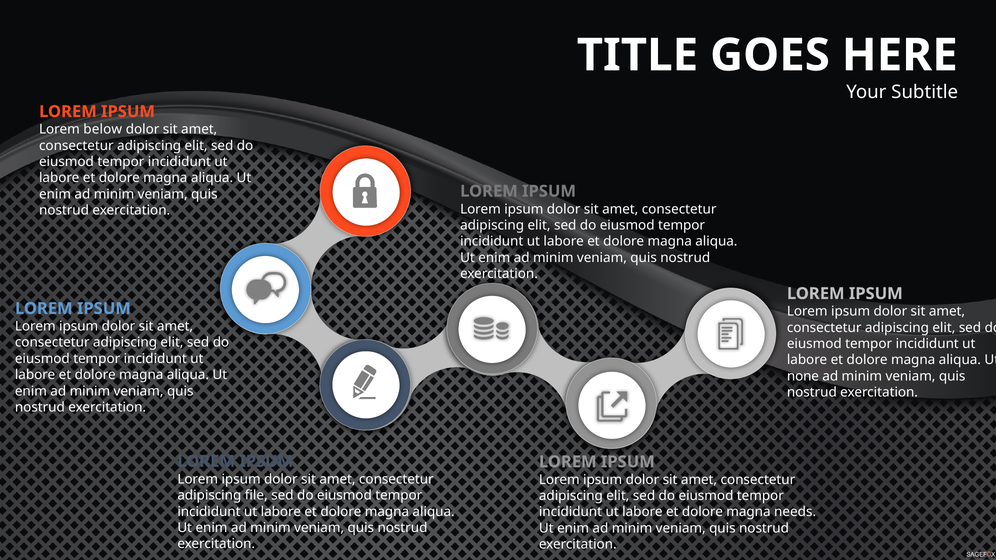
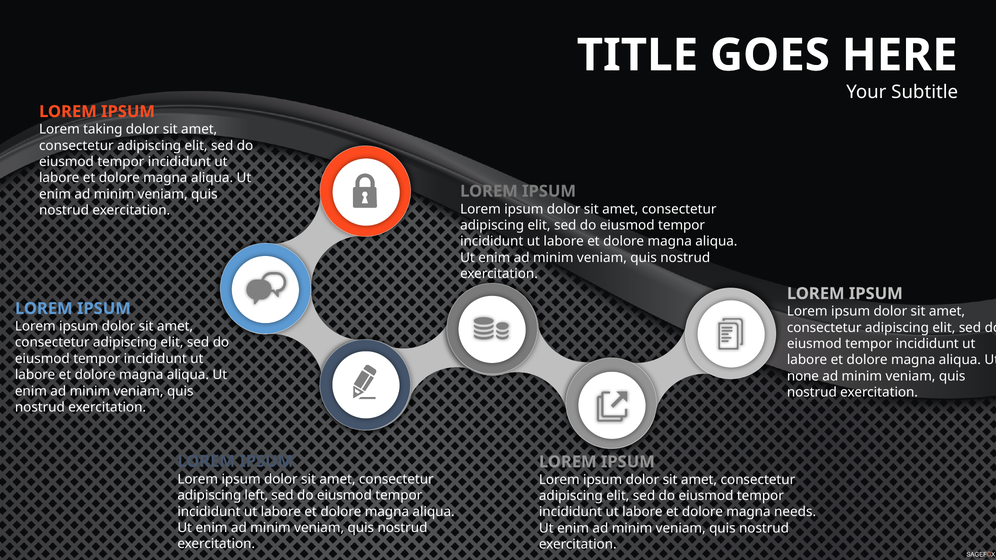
below: below -> taking
file: file -> left
